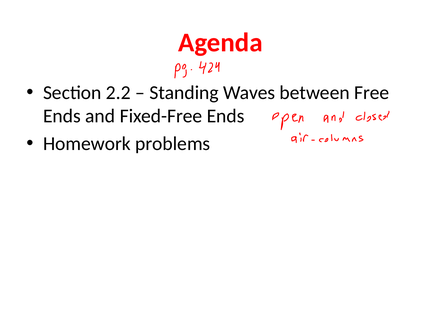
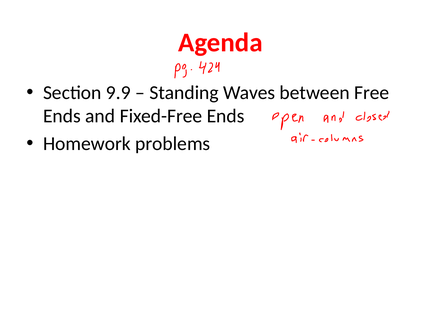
2.2: 2.2 -> 9.9
